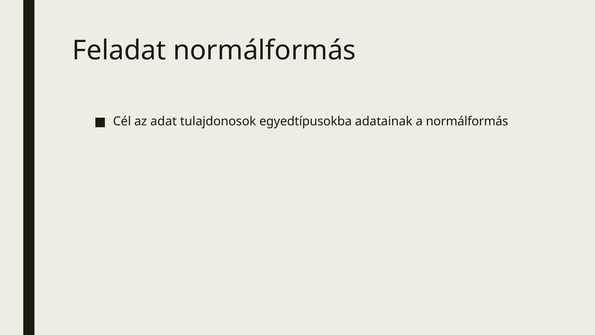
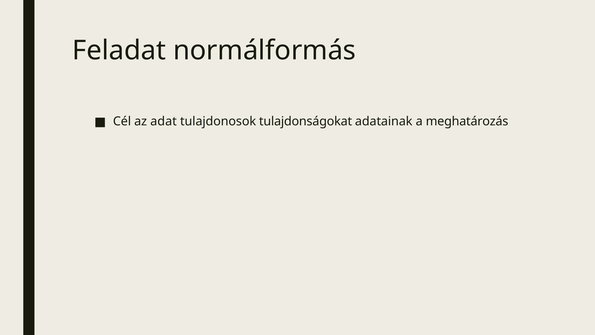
egyedtípusokba: egyedtípusokba -> tulajdonságokat
a normálformás: normálformás -> meghatározás
